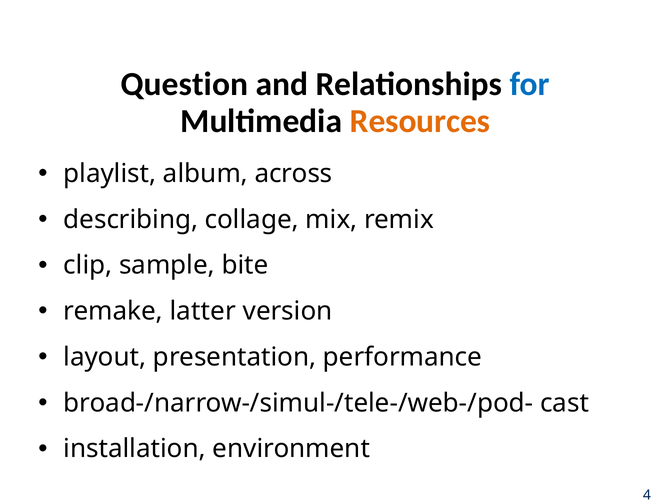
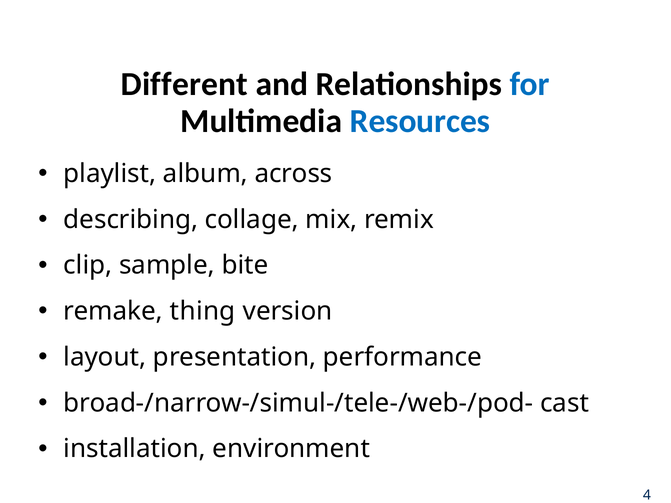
Question: Question -> Different
Resources colour: orange -> blue
latter: latter -> thing
